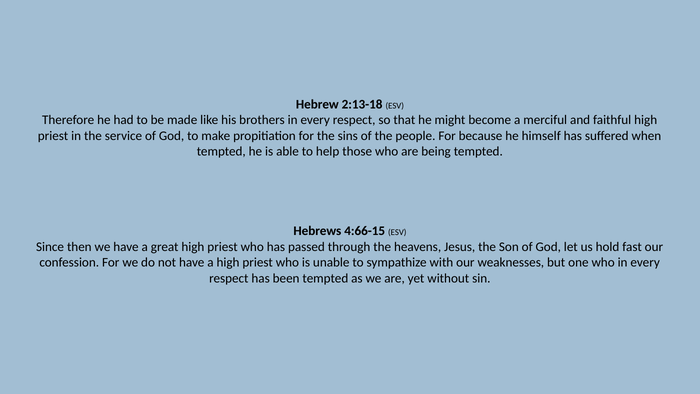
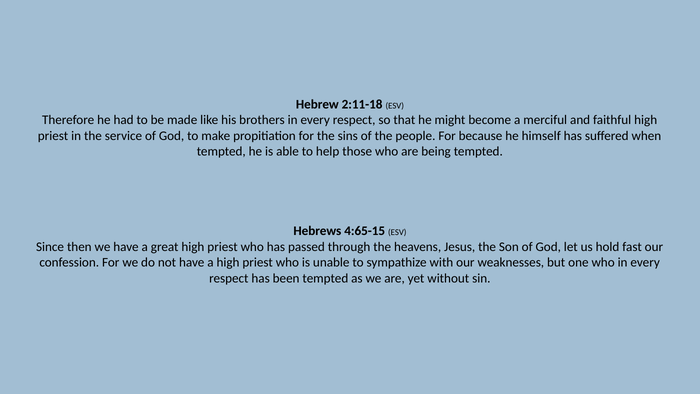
2:13-18: 2:13-18 -> 2:11-18
4:66-15: 4:66-15 -> 4:65-15
